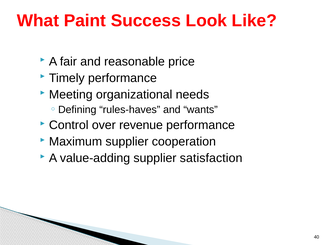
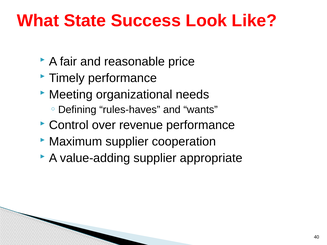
Paint: Paint -> State
satisfaction: satisfaction -> appropriate
